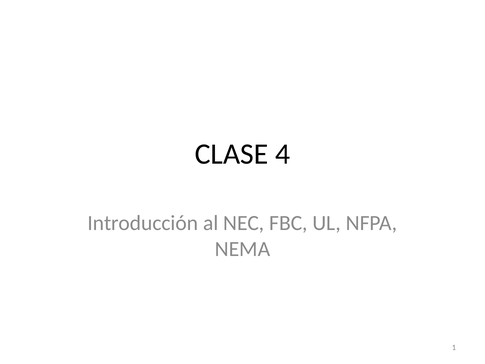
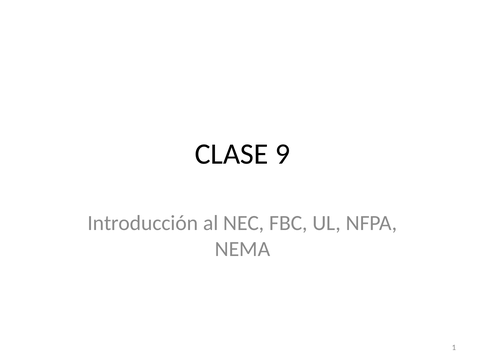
4: 4 -> 9
